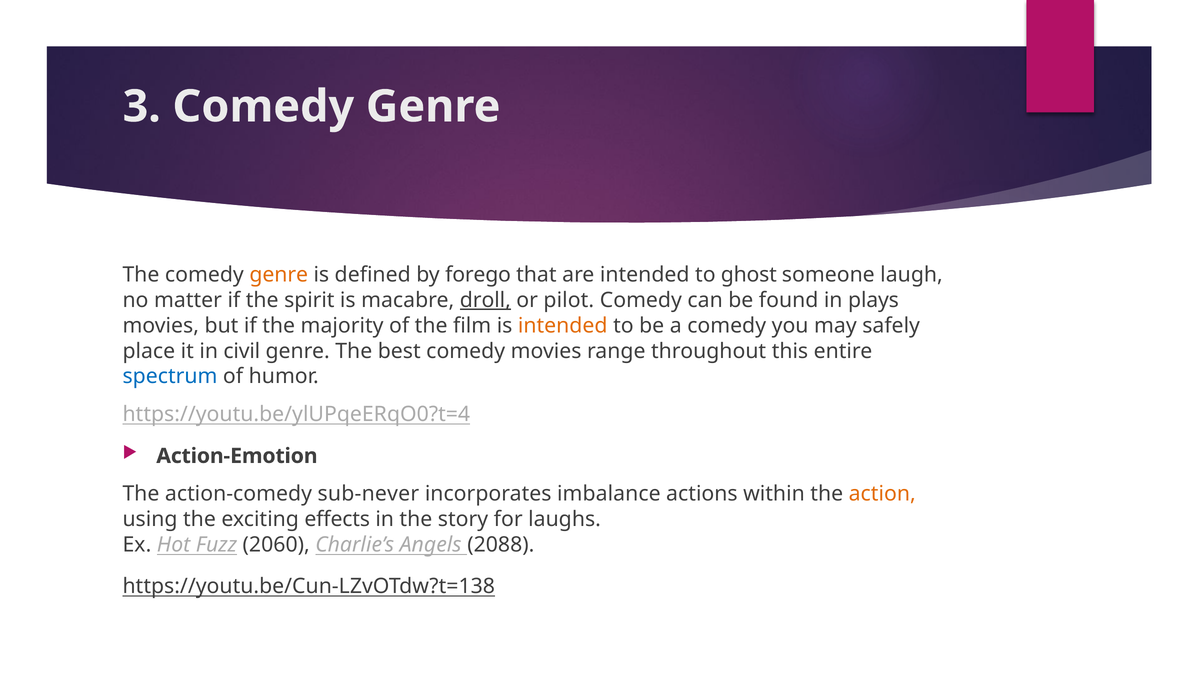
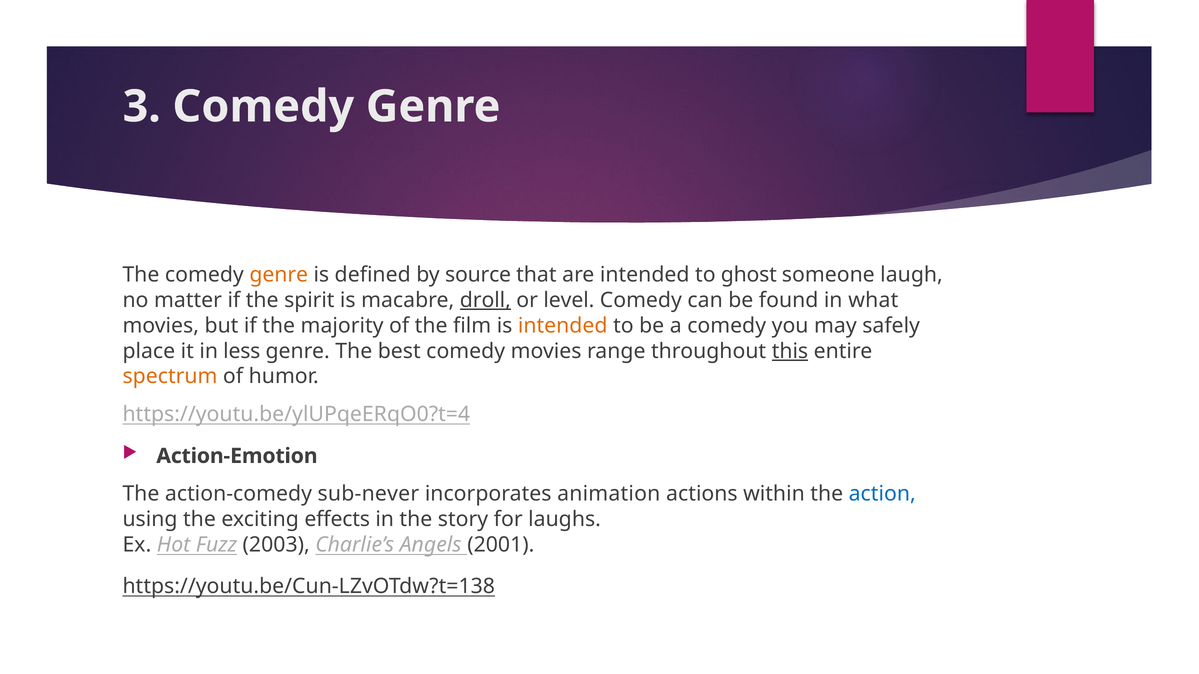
forego: forego -> source
pilot: pilot -> level
plays: plays -> what
civil: civil -> less
this underline: none -> present
spectrum colour: blue -> orange
imbalance: imbalance -> animation
action colour: orange -> blue
2060: 2060 -> 2003
2088: 2088 -> 2001
